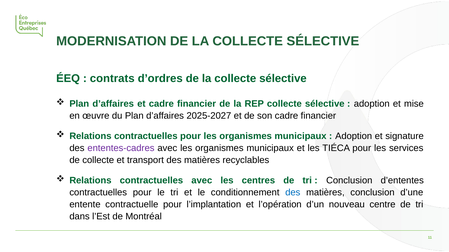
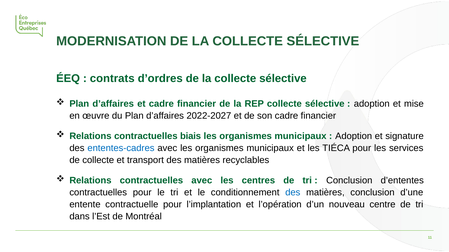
2025-2027: 2025-2027 -> 2022-2027
Relations contractuelles pour: pour -> biais
ententes-cadres colour: purple -> blue
